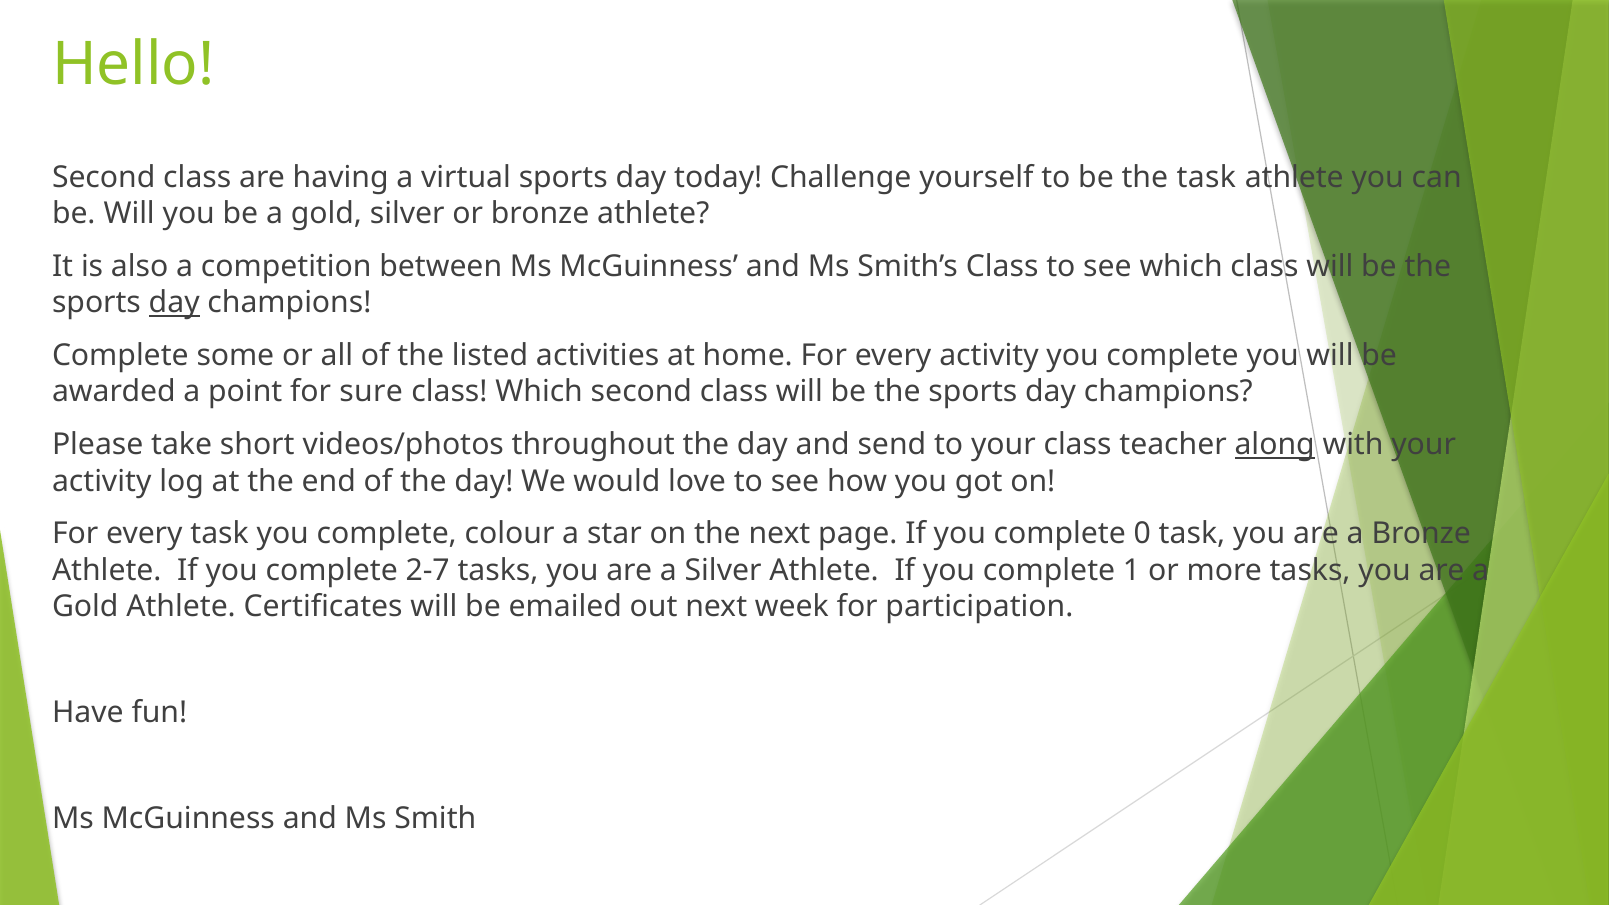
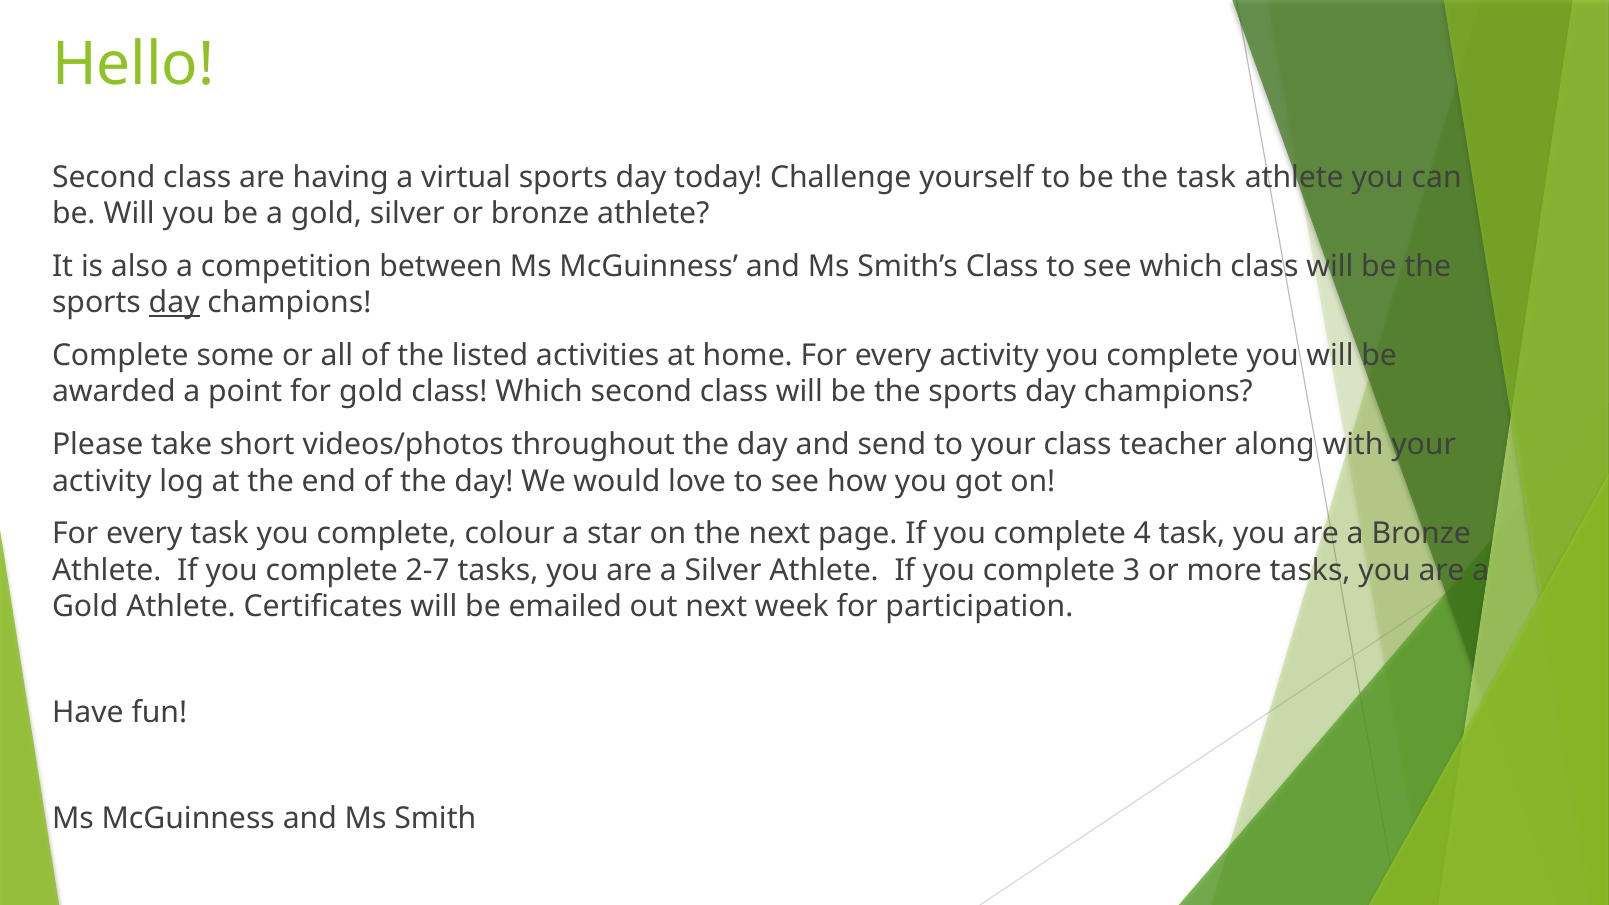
for sure: sure -> gold
along underline: present -> none
0: 0 -> 4
1: 1 -> 3
